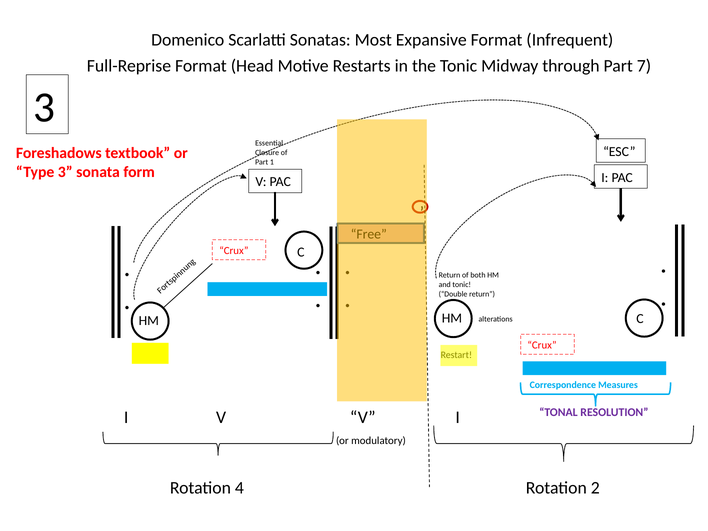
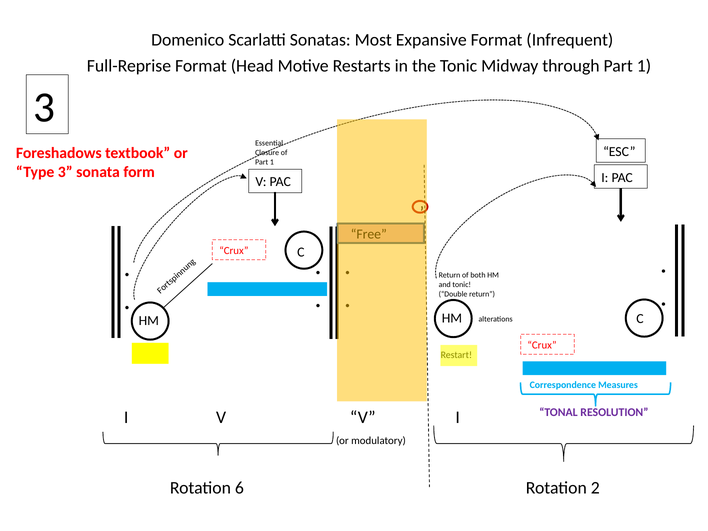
through Part 7: 7 -> 1
4: 4 -> 6
